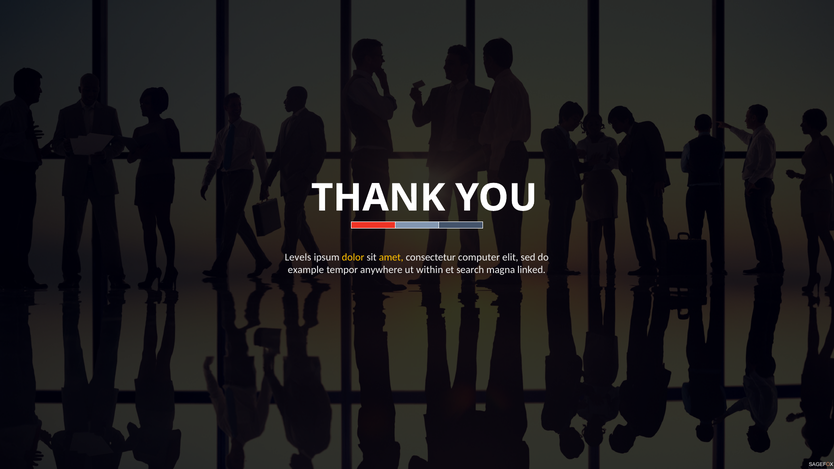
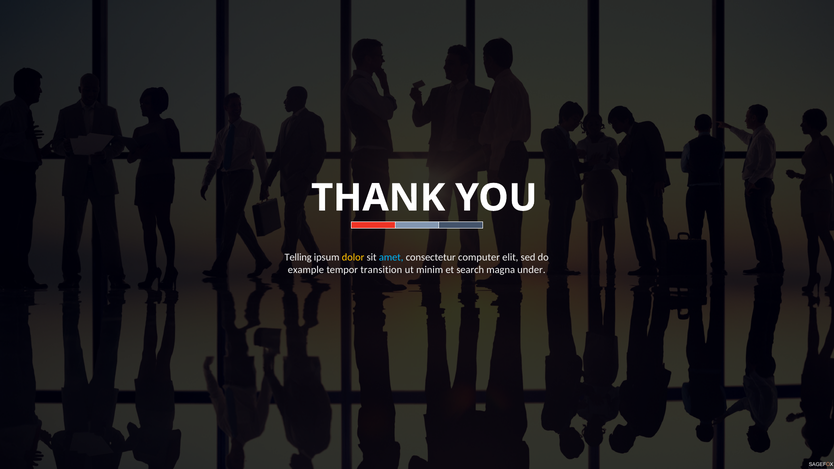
Levels: Levels -> Telling
amet colour: yellow -> light blue
anywhere: anywhere -> transition
within: within -> minim
linked: linked -> under
